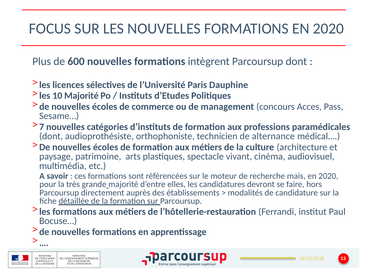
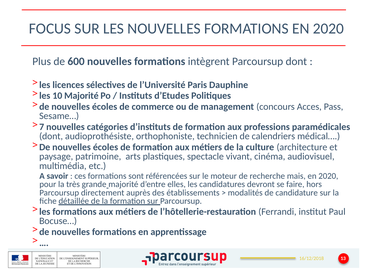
alternance: alternance -> calendriers
